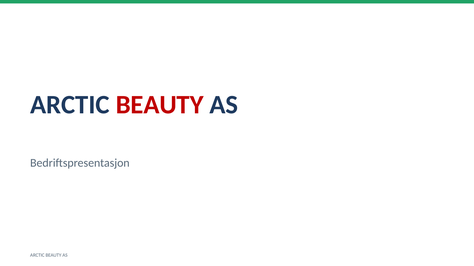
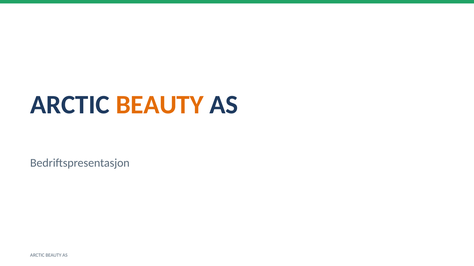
BEAUTY at (160, 105) colour: red -> orange
